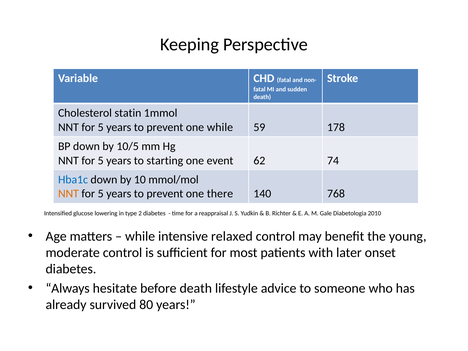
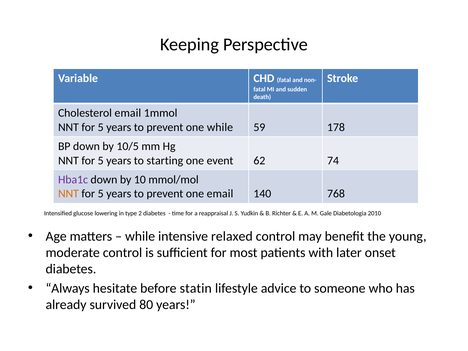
Cholesterol statin: statin -> email
Hba1c colour: blue -> purple
one there: there -> email
before death: death -> statin
